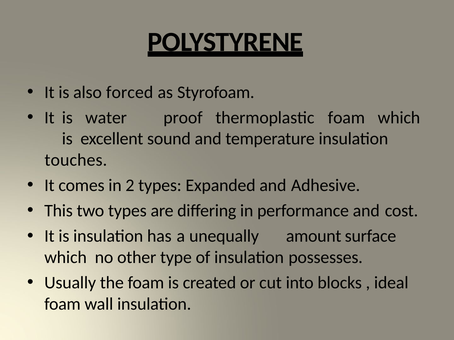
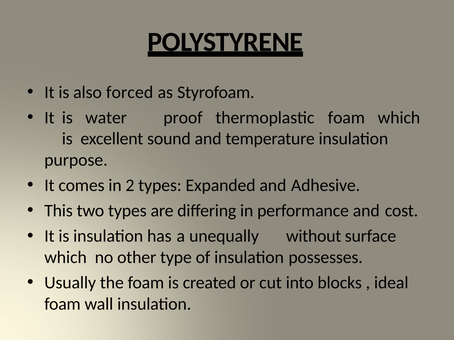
touches: touches -> purpose
amount: amount -> without
